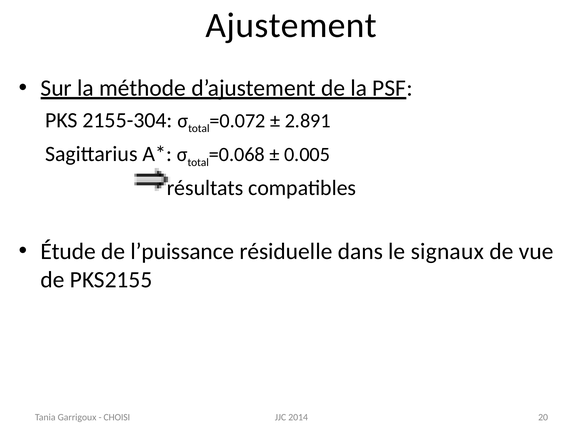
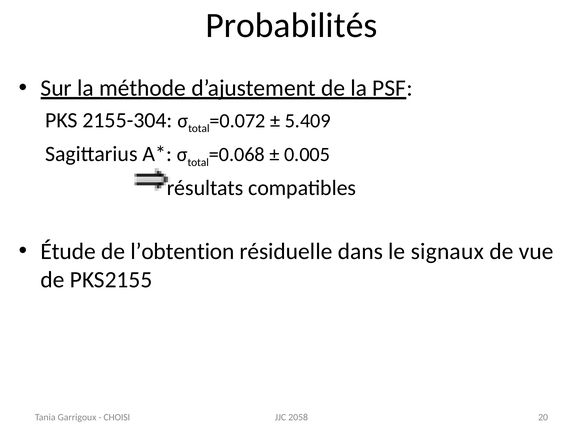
Ajustement: Ajustement -> Probabilités
2.891: 2.891 -> 5.409
l’puissance: l’puissance -> l’obtention
2014: 2014 -> 2058
